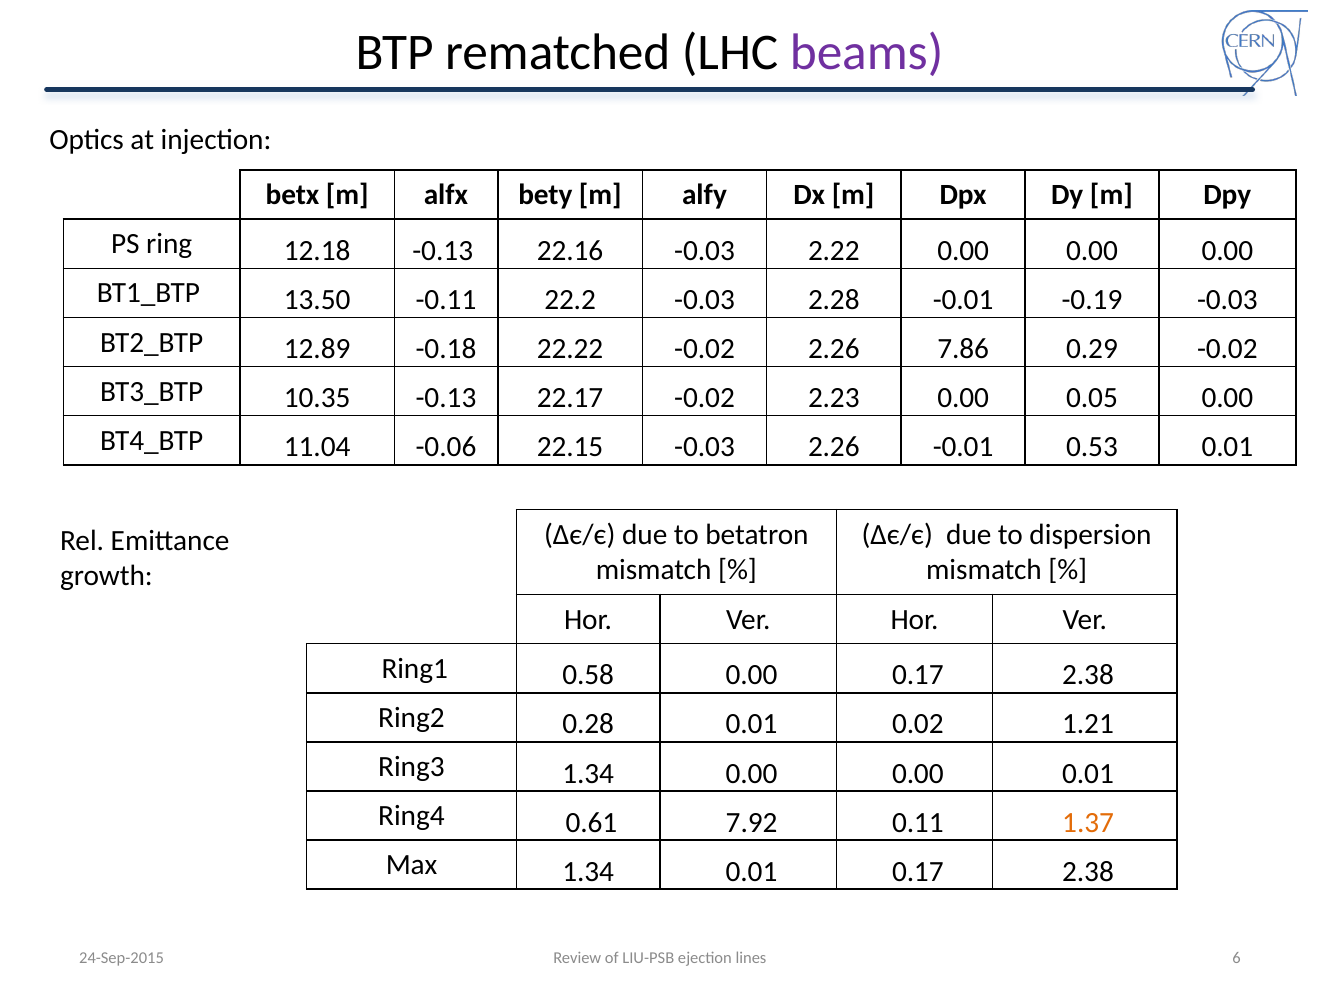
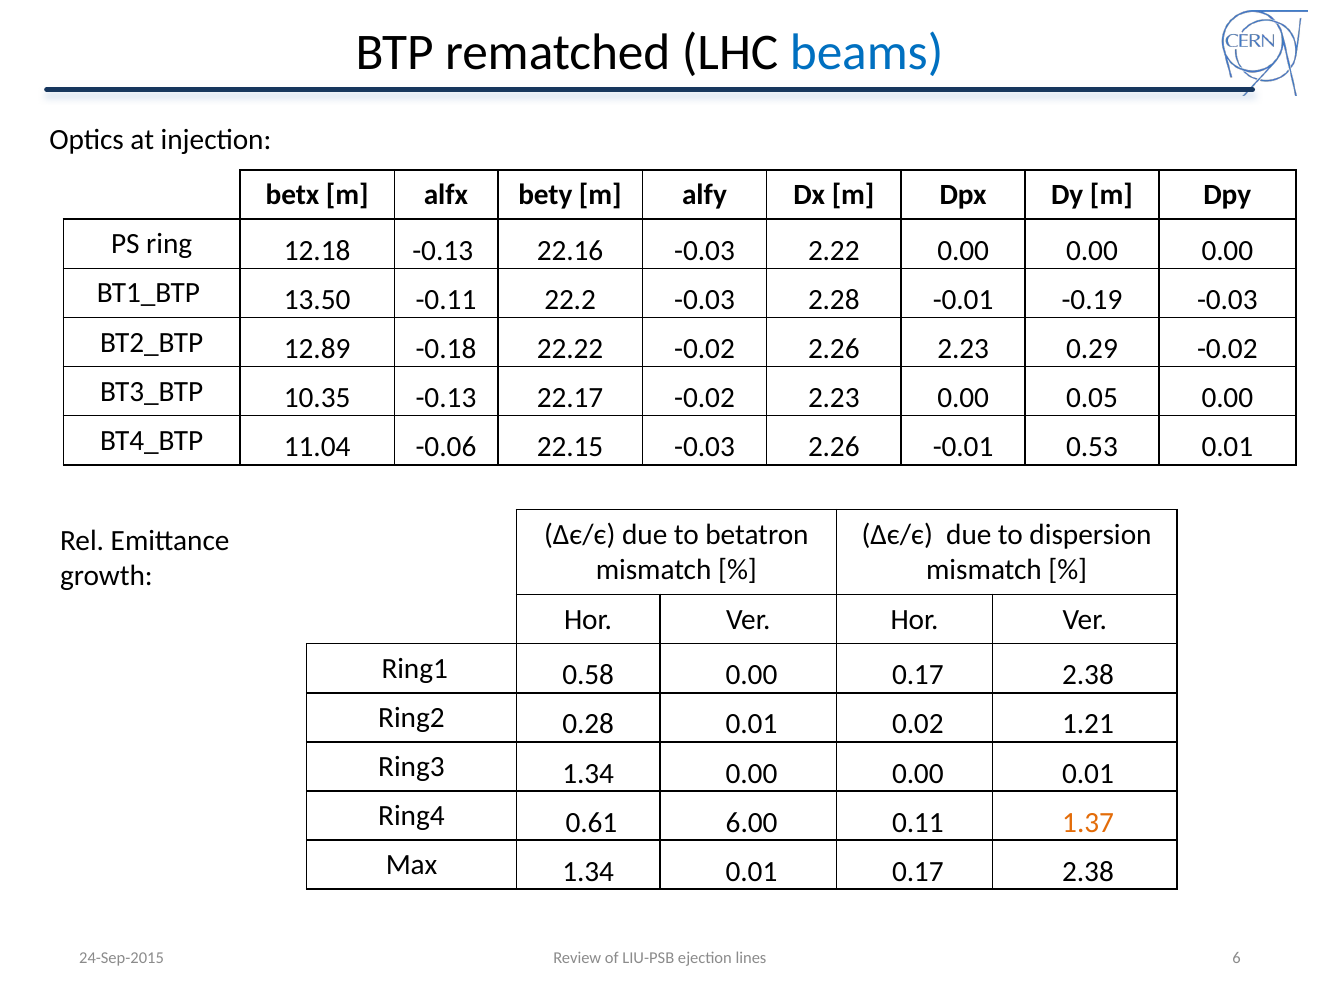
beams colour: purple -> blue
2.26 7.86: 7.86 -> 2.23
7.92: 7.92 -> 6.00
